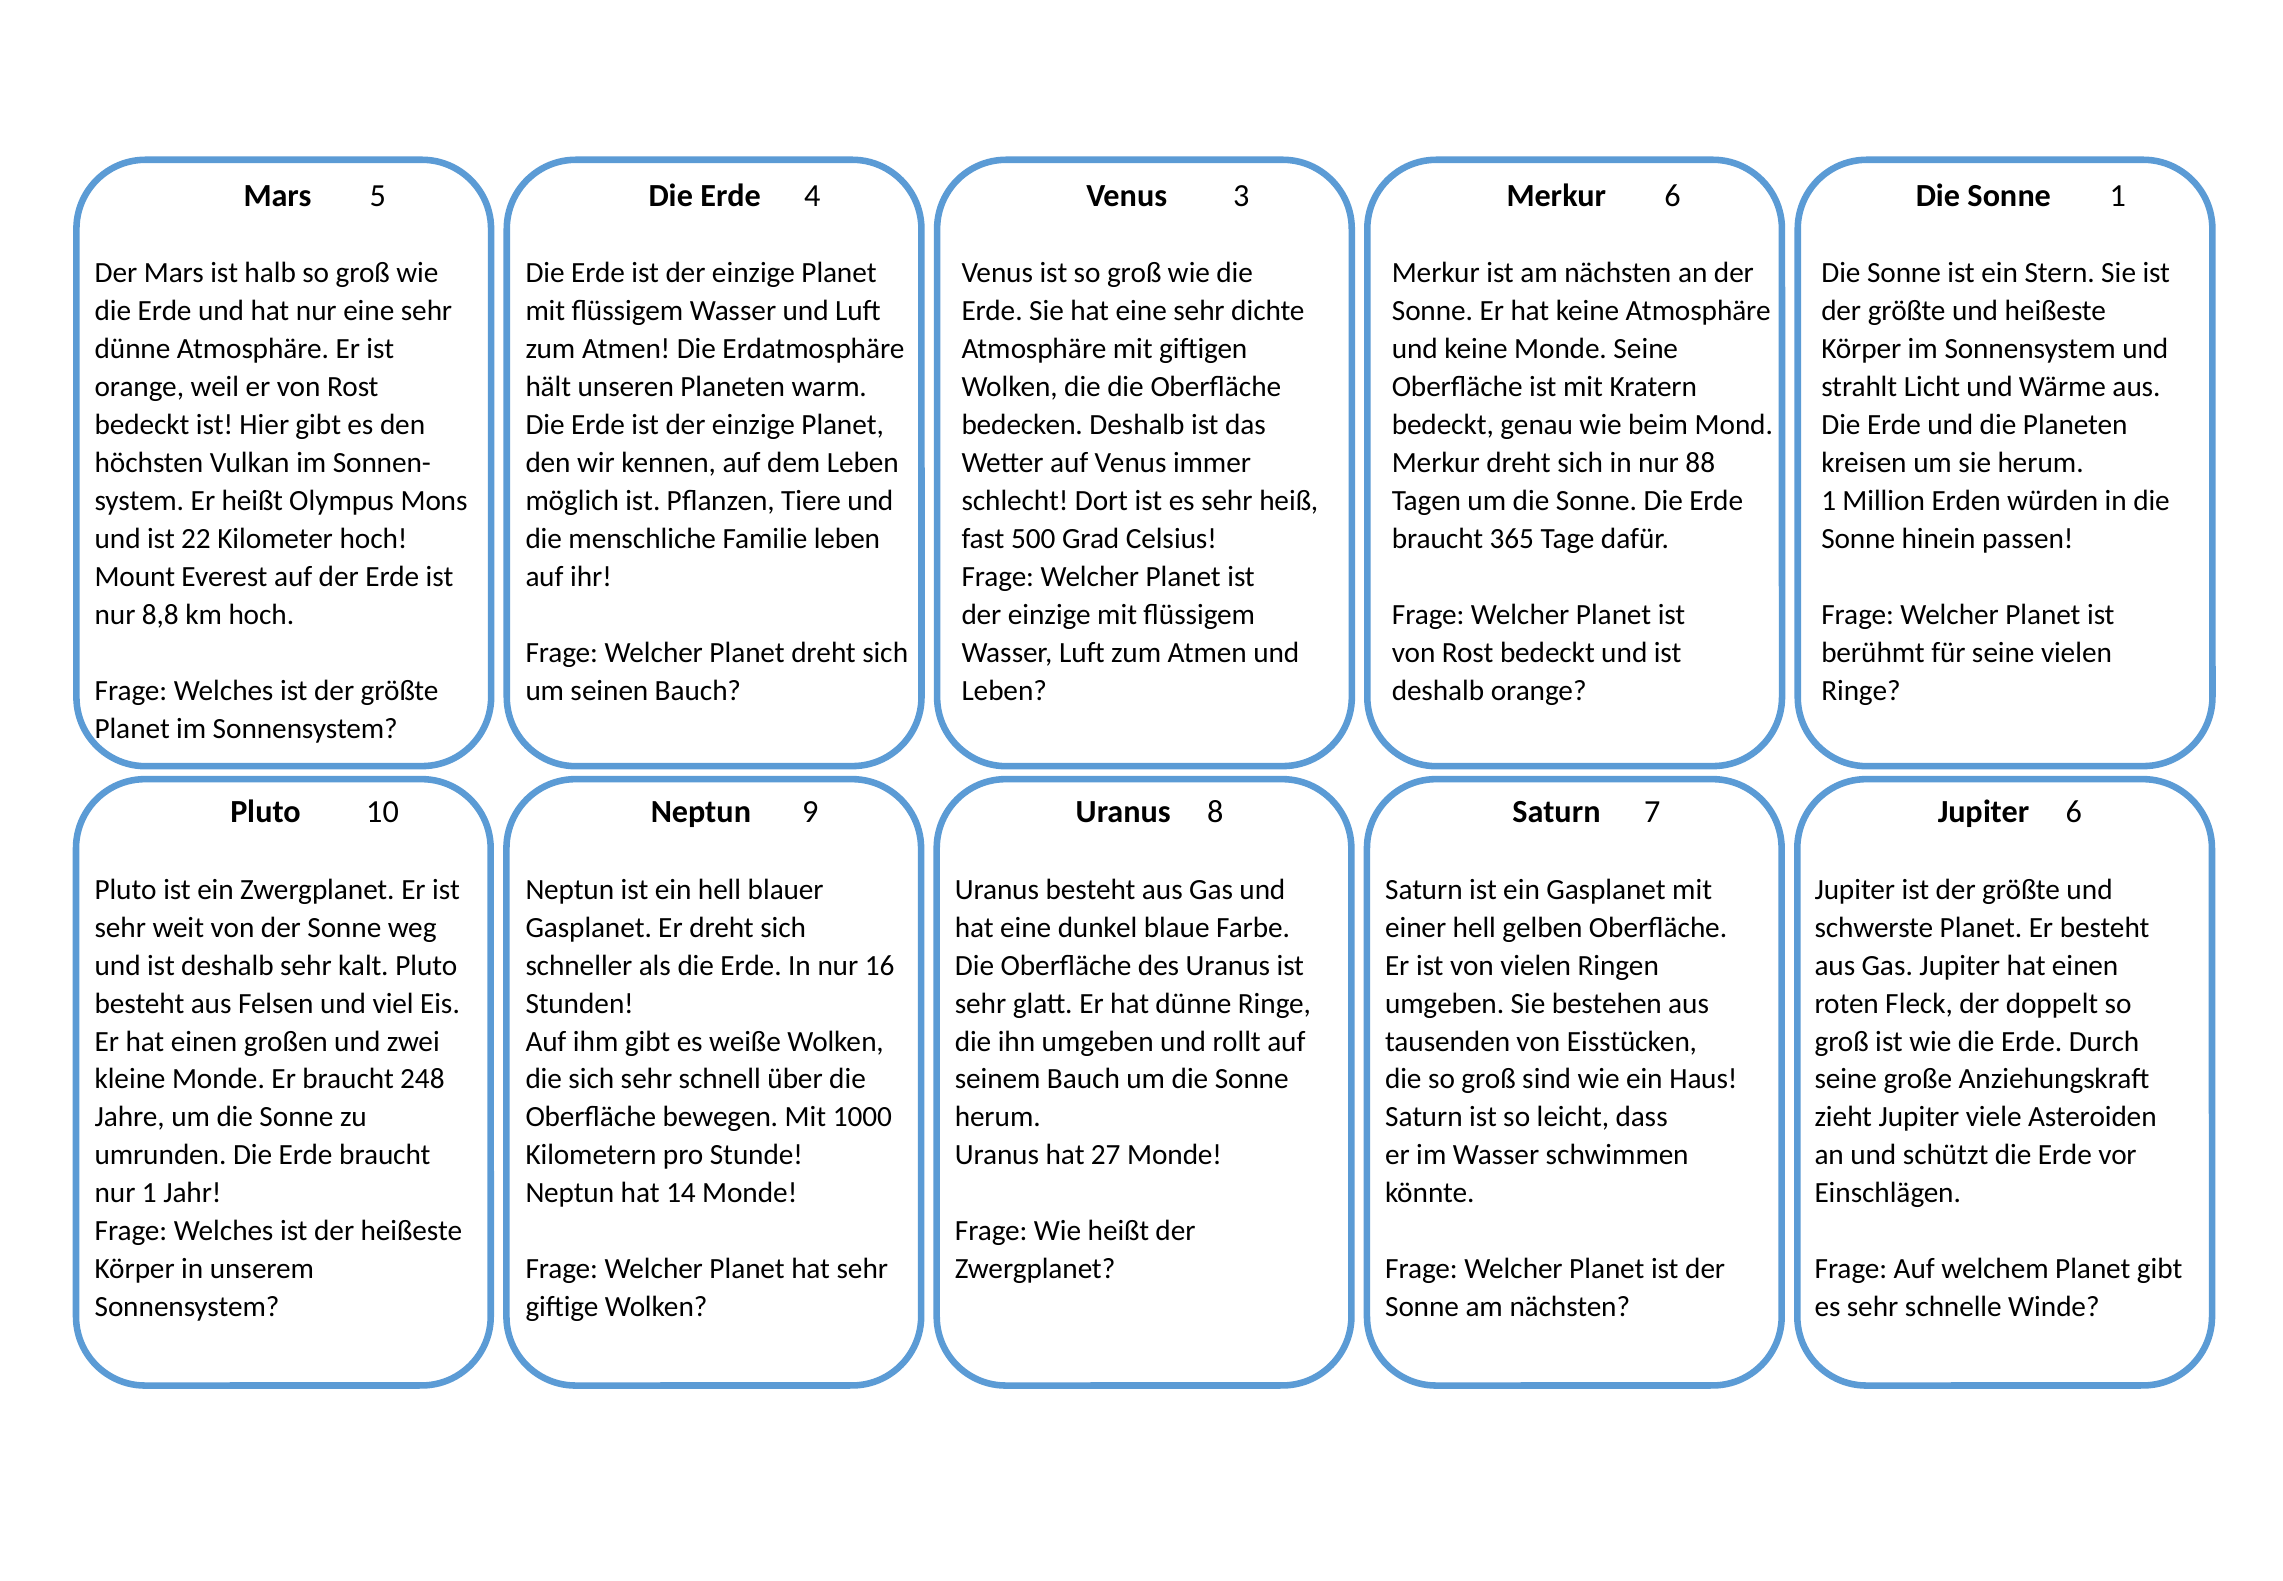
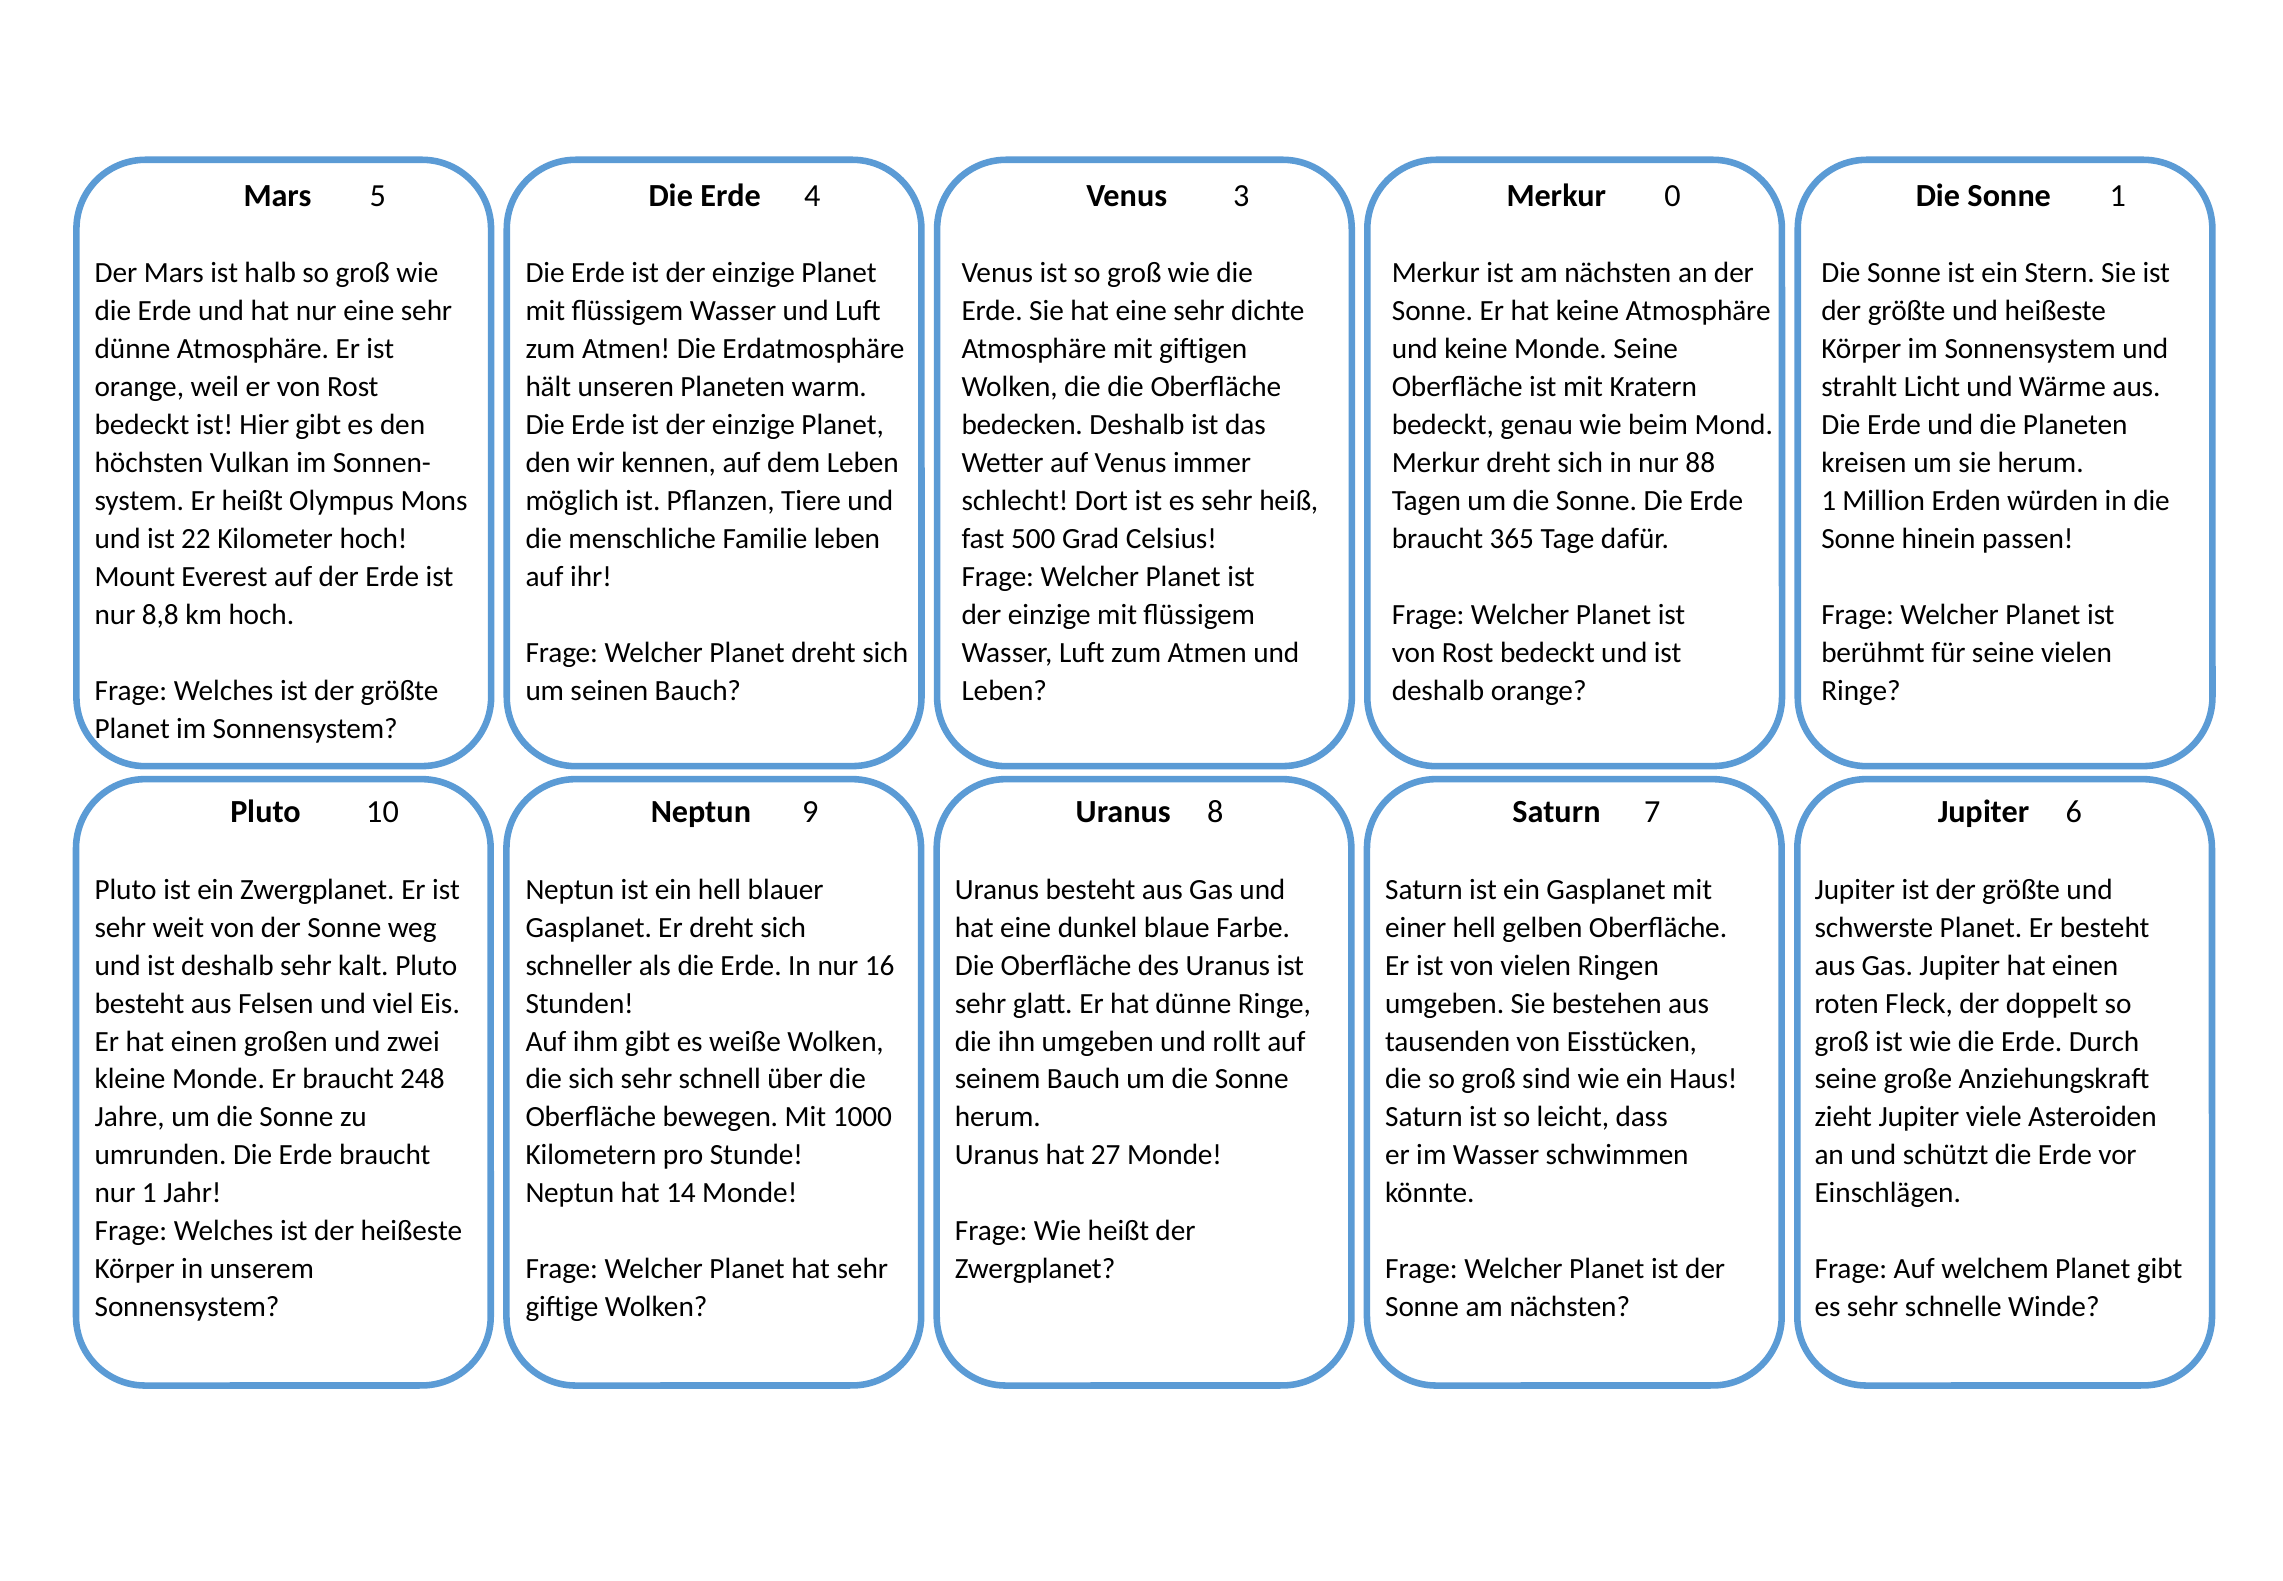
Merkur 6: 6 -> 0
